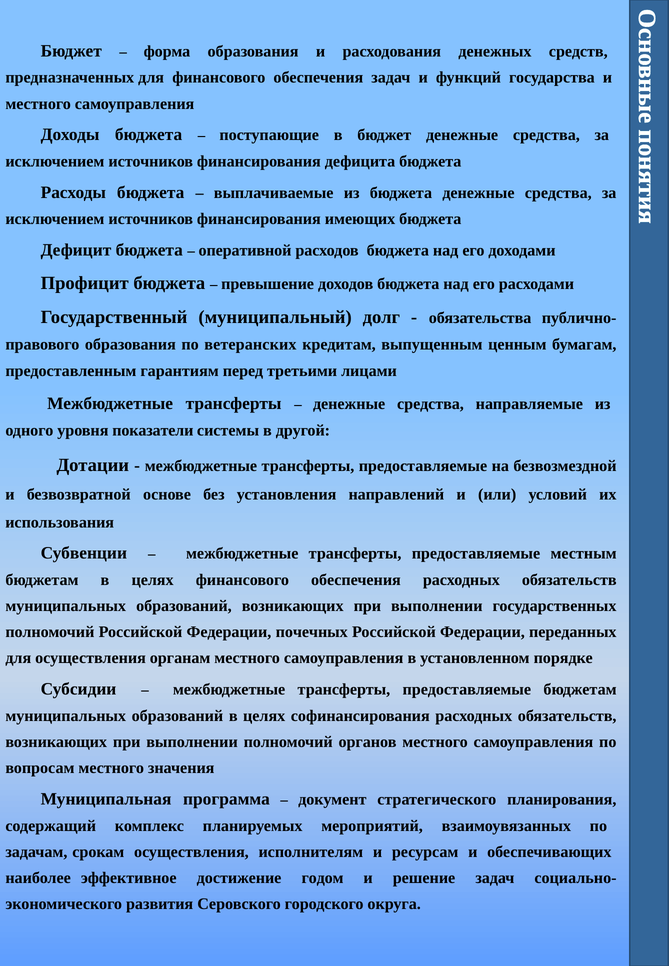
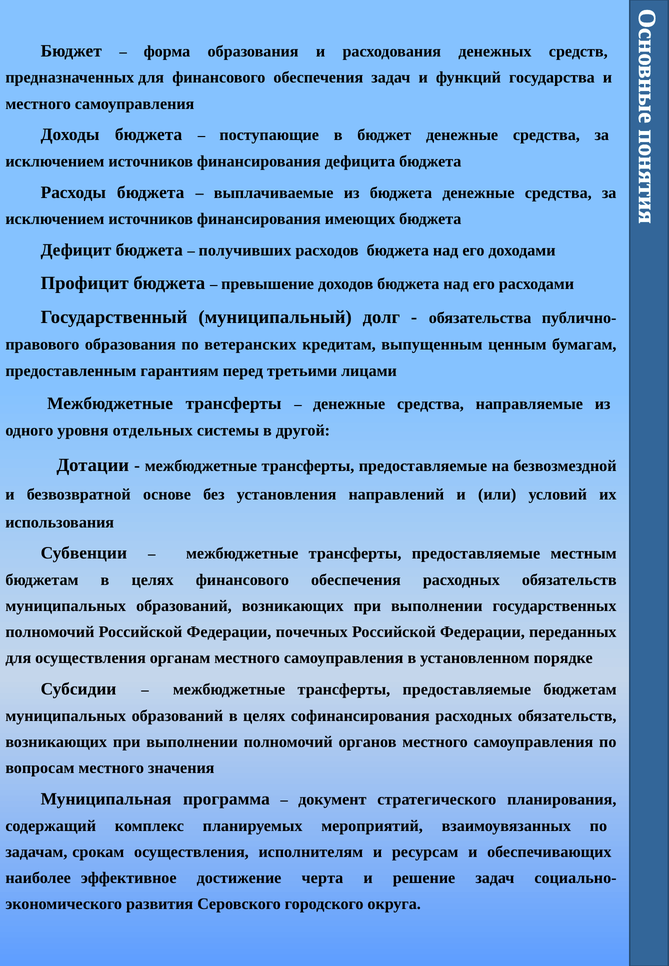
оперативной: оперативной -> получивших
показатели: показатели -> отдельных
годом: годом -> черта
